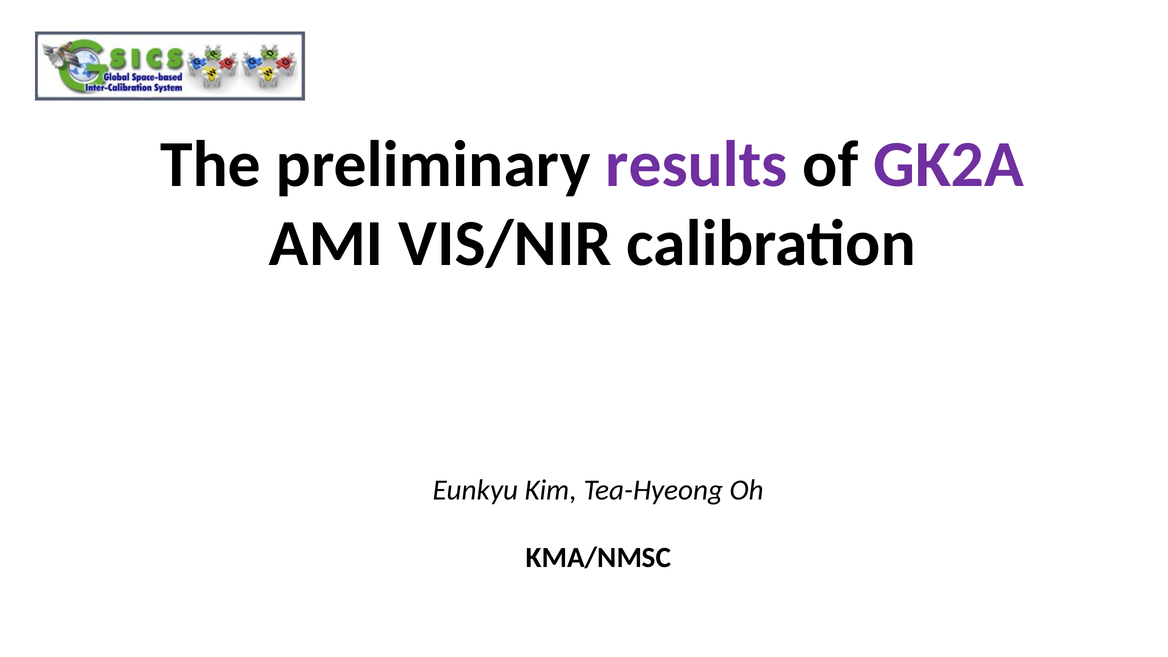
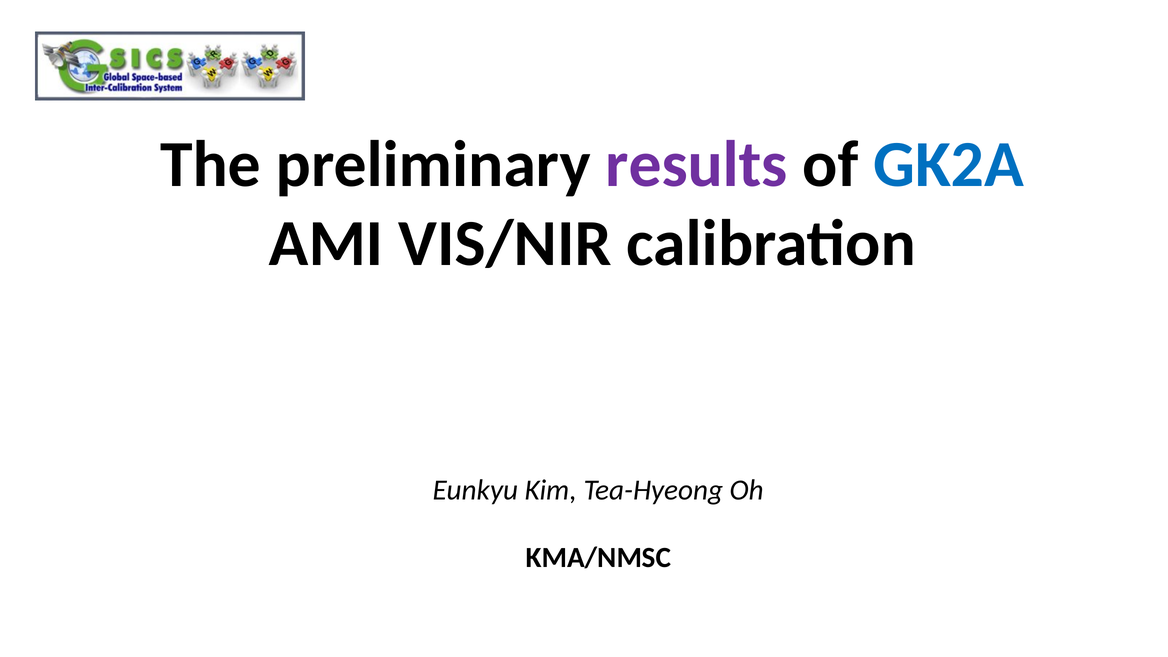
GK2A colour: purple -> blue
